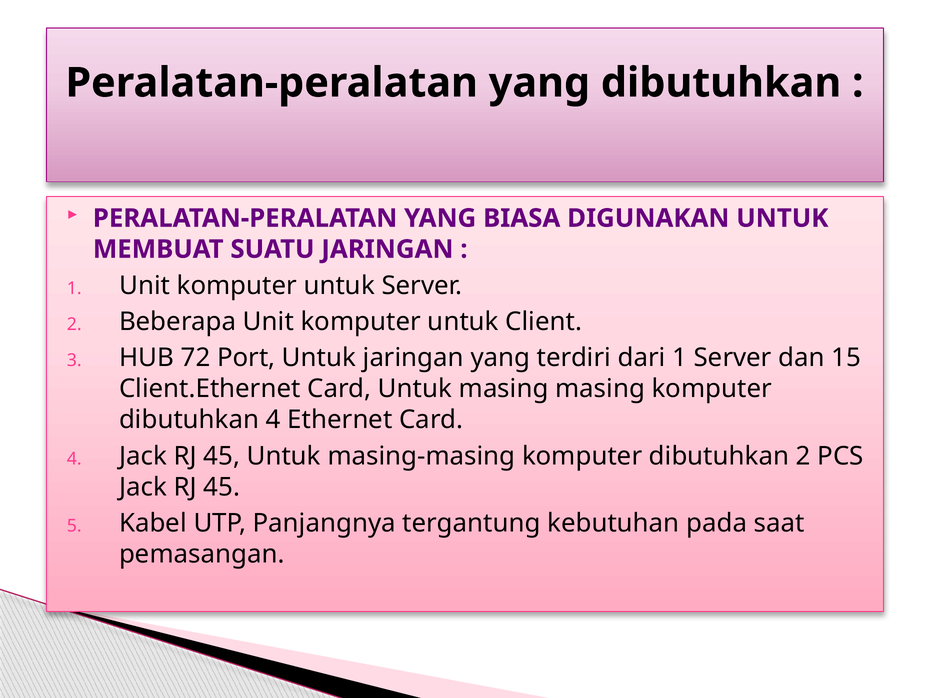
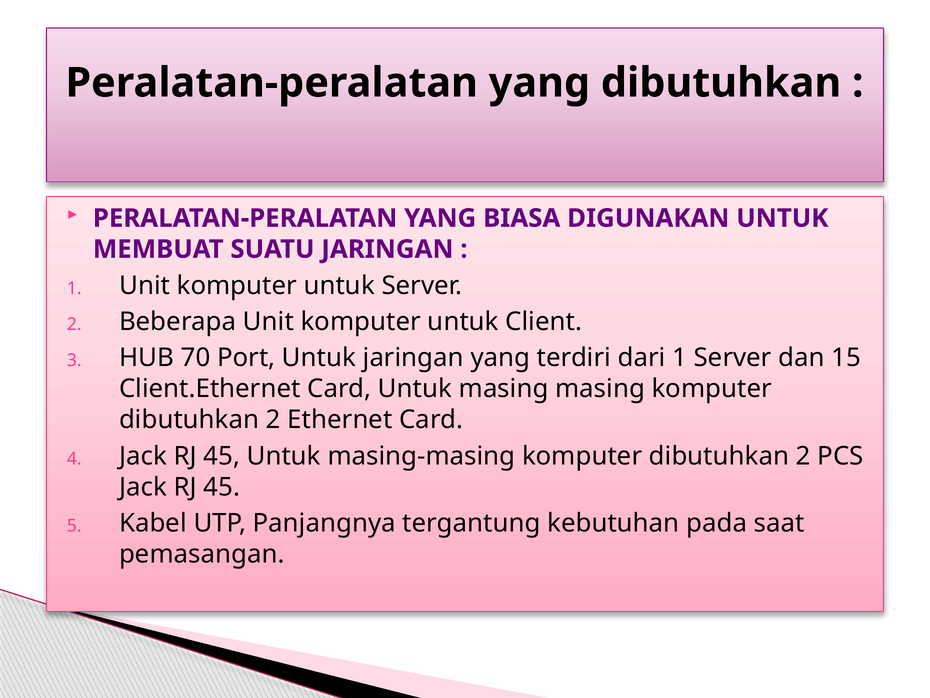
72: 72 -> 70
4 at (273, 420): 4 -> 2
